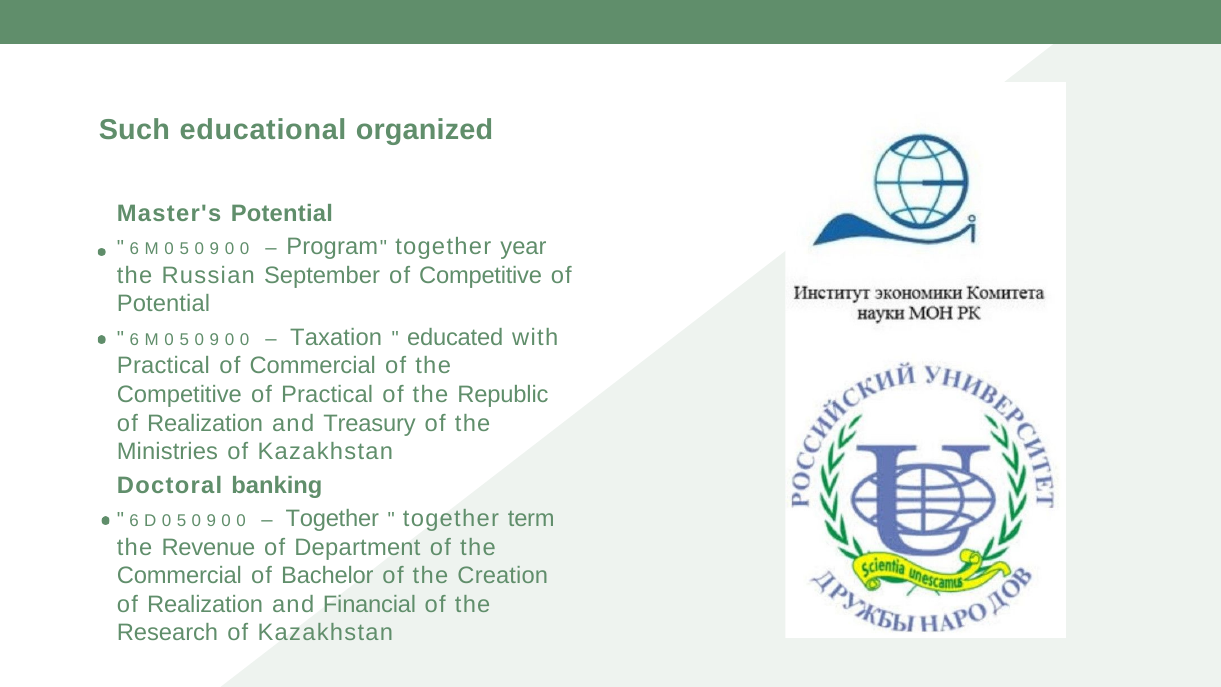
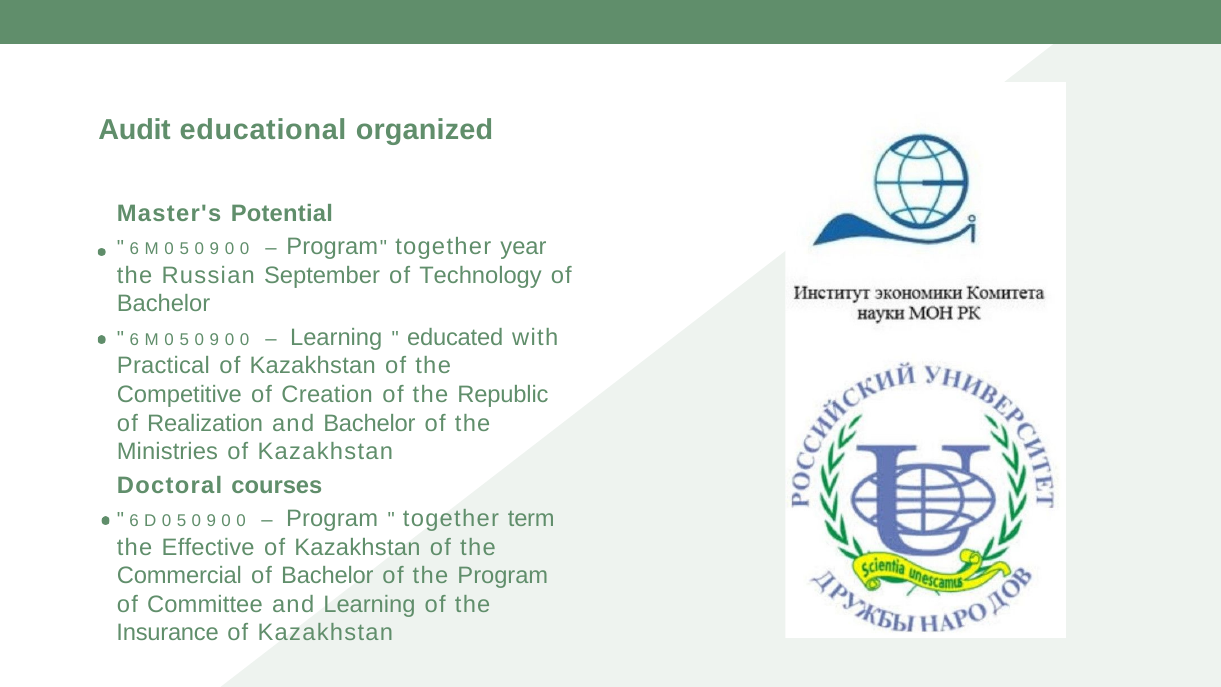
Such: Such -> Audit
of Competitive: Competitive -> Technology
Potential at (163, 304): Potential -> Bachelor
Taxation at (336, 338): Taxation -> Learning
Commercial at (313, 366): Commercial -> Kazakhstan
of Practical: Practical -> Creation
and Treasury: Treasury -> Bachelor
banking: banking -> courses
Together at (332, 519): Together -> Program
Revenue: Revenue -> Effective
Department at (357, 547): Department -> Kazakhstan
the Creation: Creation -> Program
Realization at (205, 604): Realization -> Committee
and Financial: Financial -> Learning
Research: Research -> Insurance
